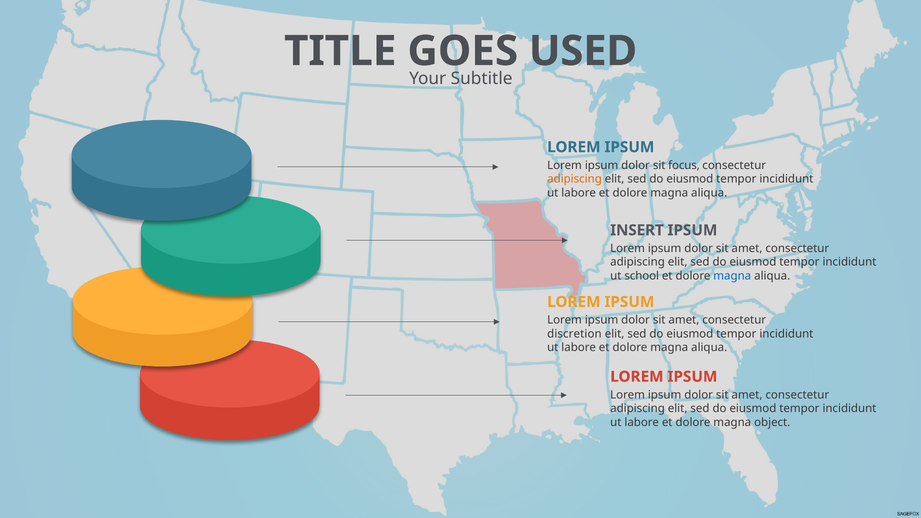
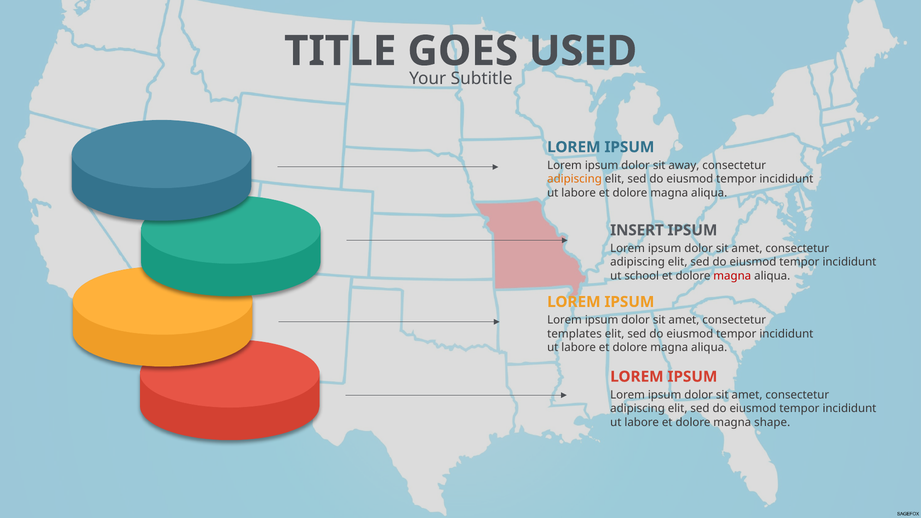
focus: focus -> away
magna at (732, 276) colour: blue -> red
discretion: discretion -> templates
object: object -> shape
